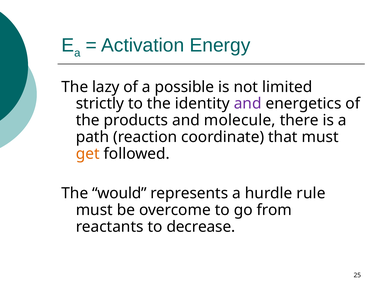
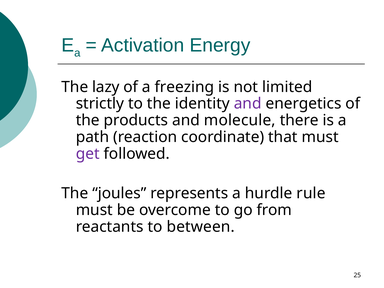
possible: possible -> freezing
get colour: orange -> purple
would: would -> joules
decrease: decrease -> between
